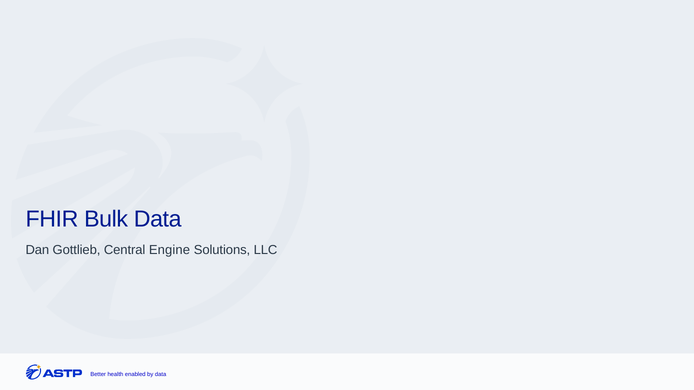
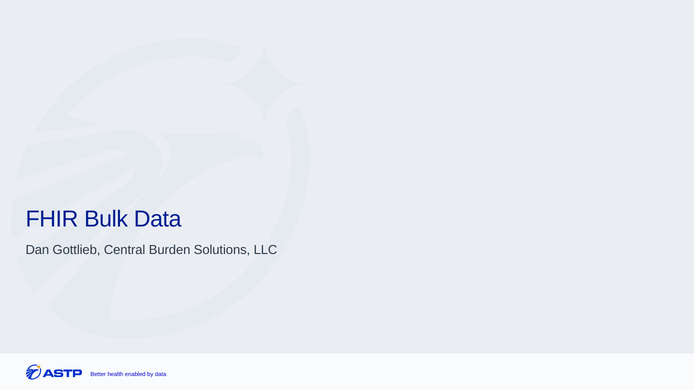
Engine: Engine -> Burden
